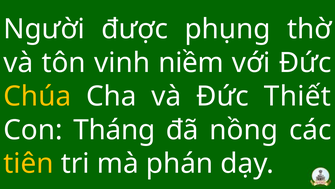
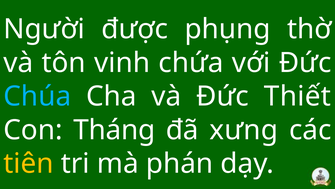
niềm: niềm -> chứa
Chúa colour: yellow -> light blue
nồng: nồng -> xưng
